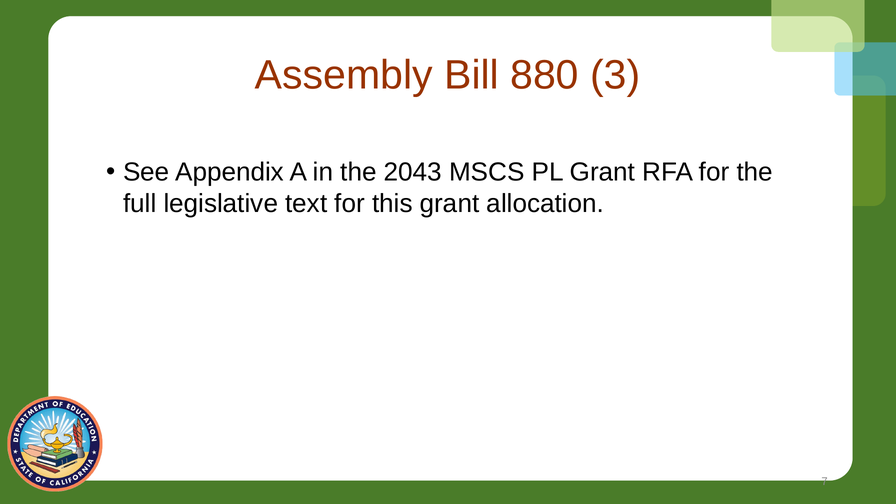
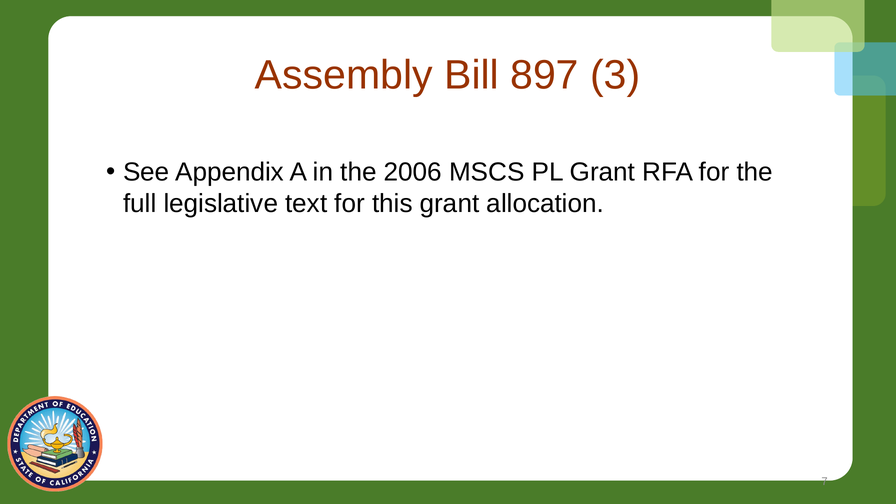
880: 880 -> 897
2043: 2043 -> 2006
